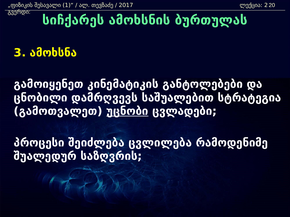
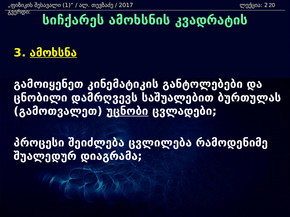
ბურთულას: ბურთულას -> კვადრატის
ამოხსნა underline: none -> present
სტრატეგია: სტრატეგია -> ბურთულას
საზღვრის: საზღვრის -> დიაგრამა
